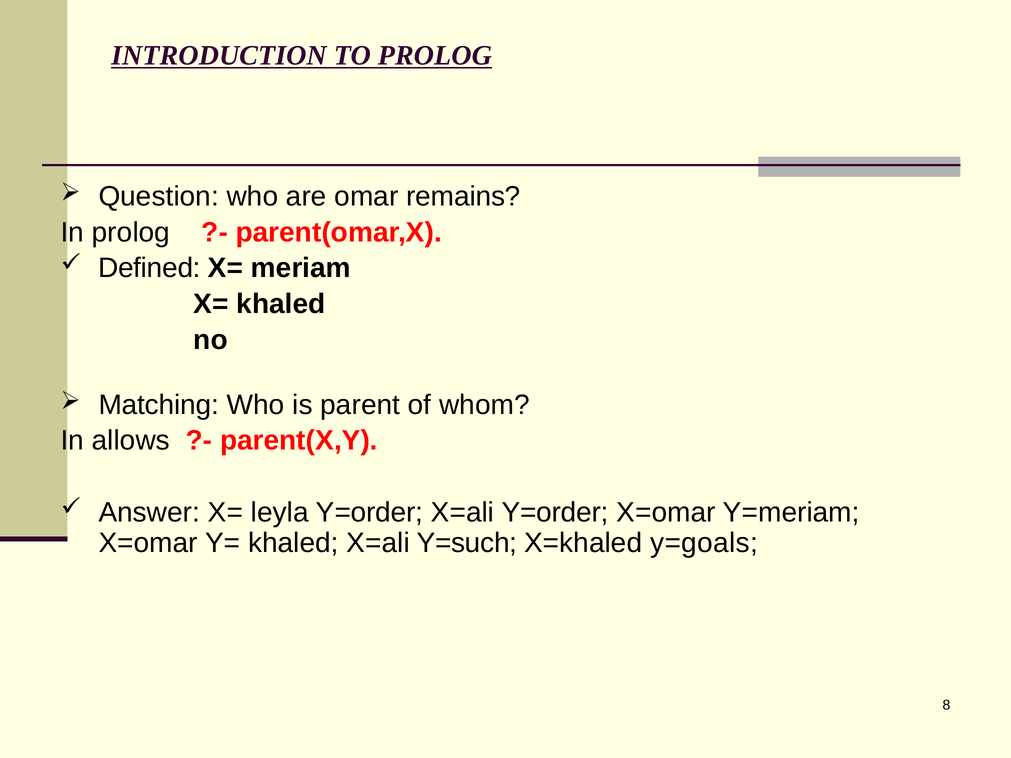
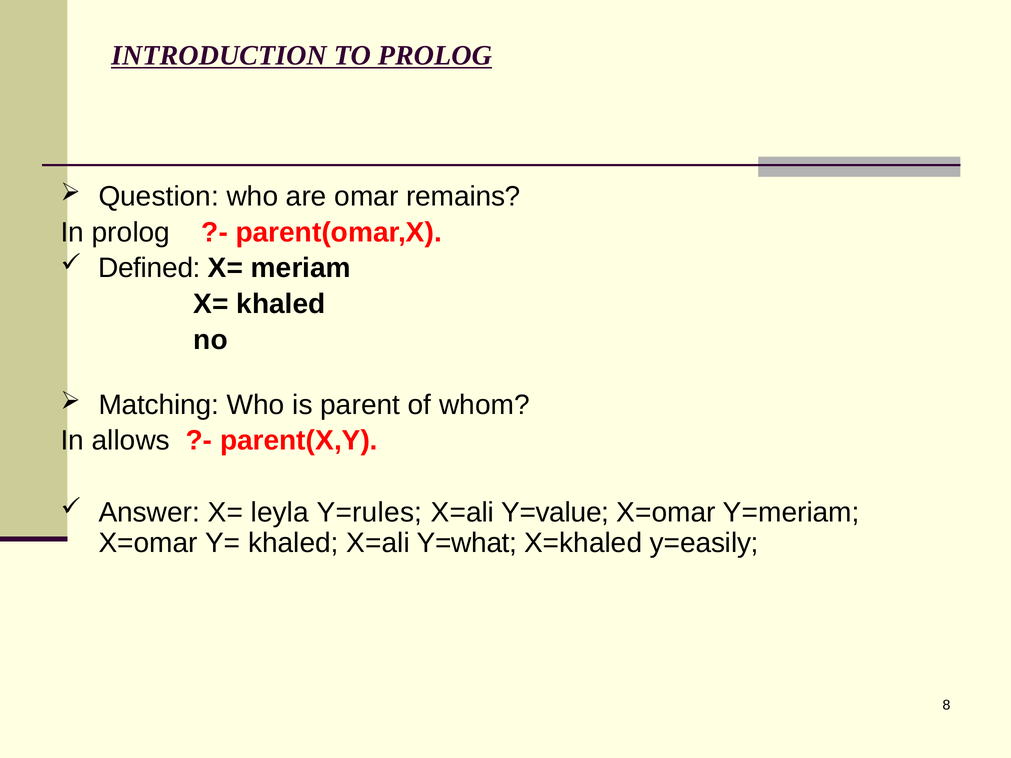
leyla Y=order: Y=order -> Y=rules
X=ali Y=order: Y=order -> Y=value
Y=such: Y=such -> Y=what
y=goals: y=goals -> y=easily
